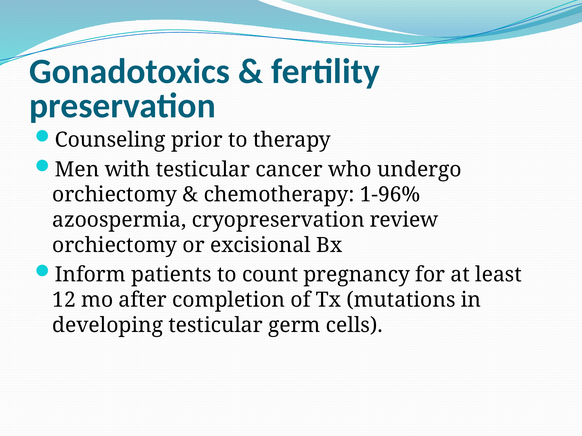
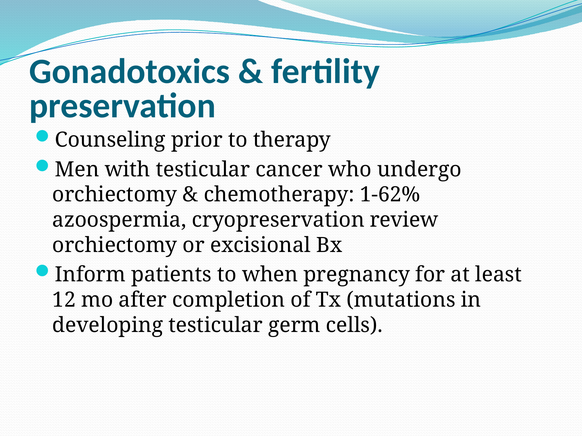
1-96%: 1-96% -> 1-62%
count: count -> when
